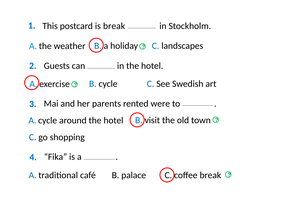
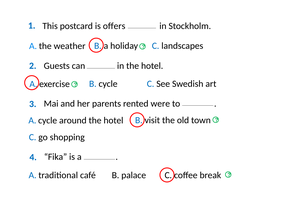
is break: break -> offers
